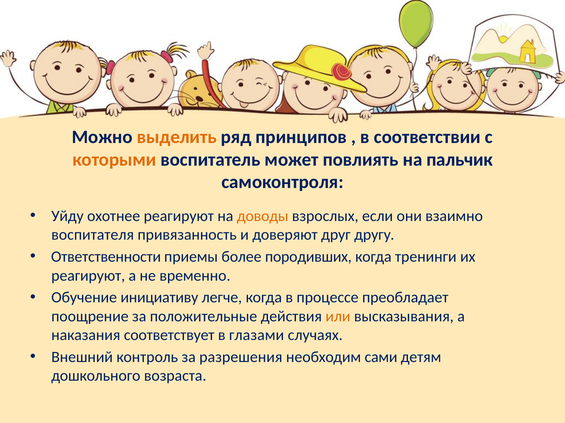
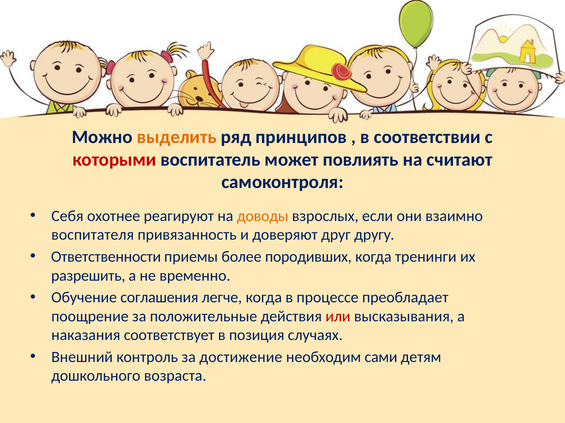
которыми colour: orange -> red
пальчик: пальчик -> считают
Уйду: Уйду -> Себя
реагируют at (88, 276): реагируют -> разрешить
инициативу: инициативу -> соглашения
или colour: orange -> red
глазами: глазами -> позиция
разрешения: разрешения -> достижение
